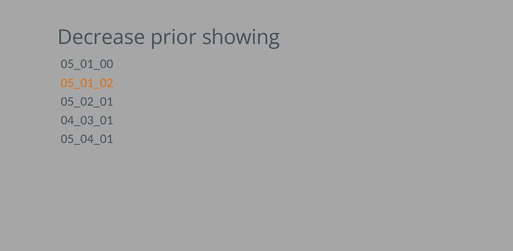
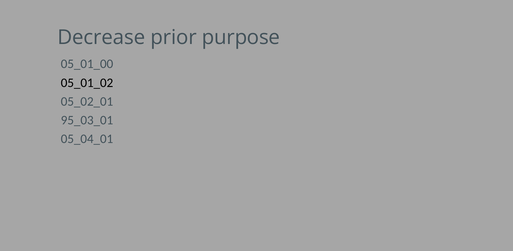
showing: showing -> purpose
05_01_02 colour: orange -> black
04_03_01: 04_03_01 -> 95_03_01
